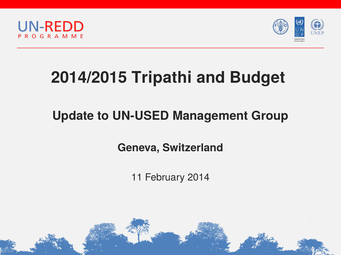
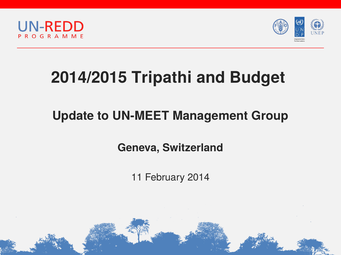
UN-USED: UN-USED -> UN-MEET
